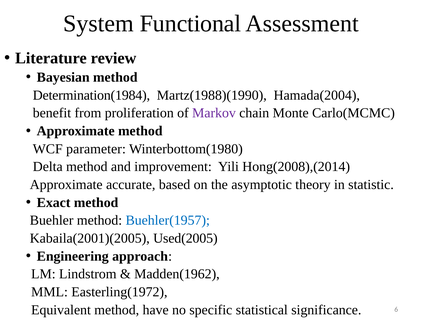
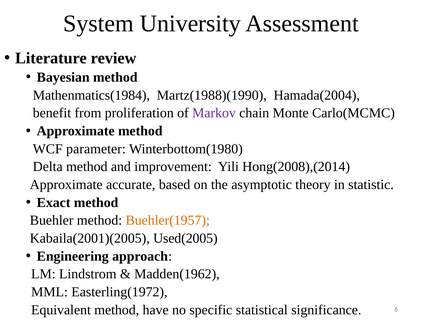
Functional: Functional -> University
Determination(1984: Determination(1984 -> Mathenmatics(1984
Buehler(1957 colour: blue -> orange
